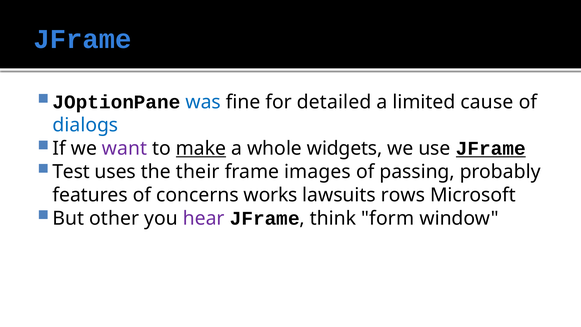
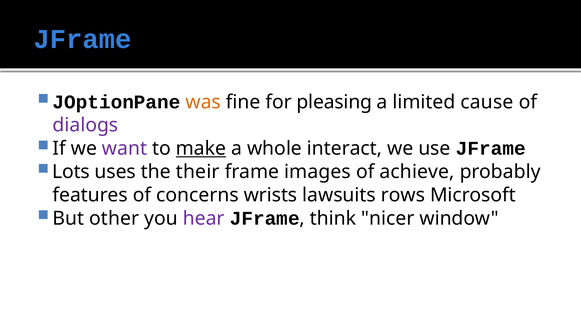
was colour: blue -> orange
detailed: detailed -> pleasing
dialogs colour: blue -> purple
widgets: widgets -> interact
JFrame at (491, 148) underline: present -> none
Test: Test -> Lots
passing: passing -> achieve
works: works -> wrists
form: form -> nicer
